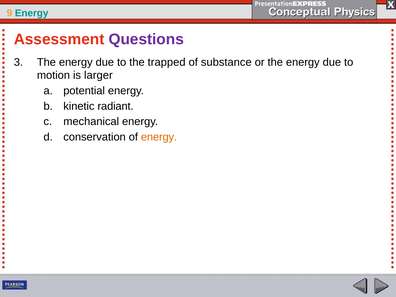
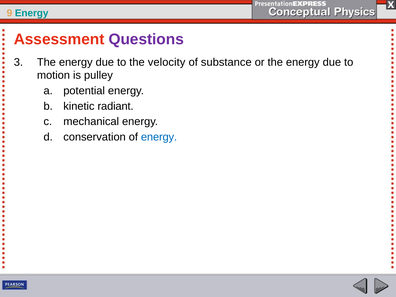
trapped: trapped -> velocity
larger: larger -> pulley
energy at (159, 137) colour: orange -> blue
